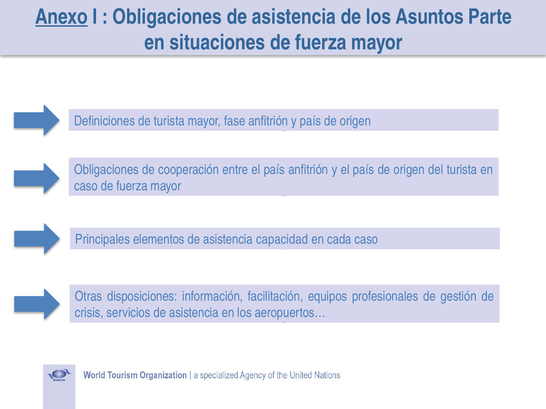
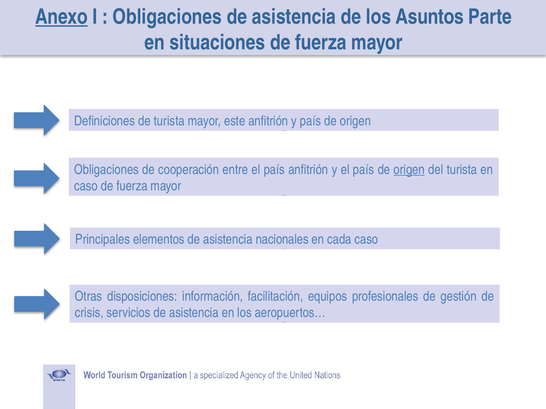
fase: fase -> este
origen at (409, 170) underline: none -> present
capacidad: capacidad -> nacionales
